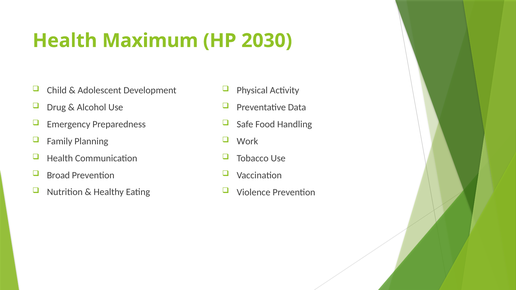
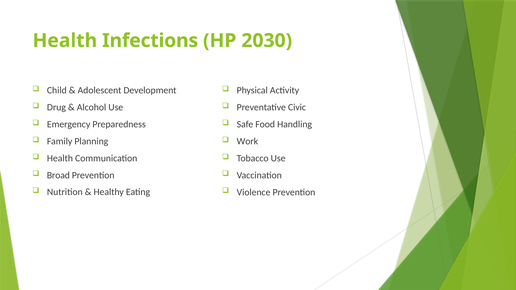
Maximum: Maximum -> Infections
Data: Data -> Civic
